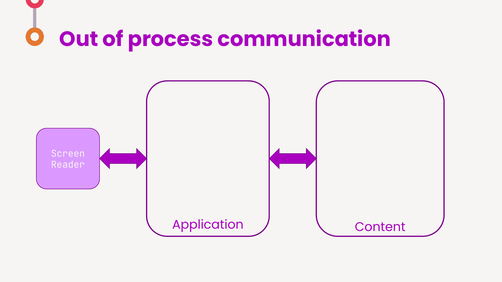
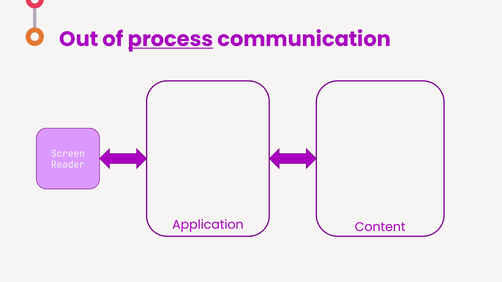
process underline: none -> present
